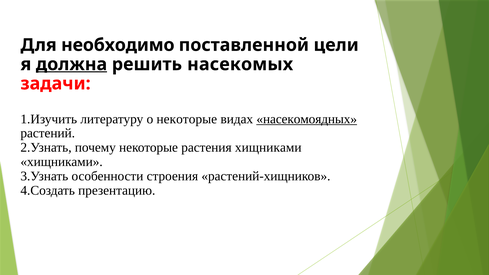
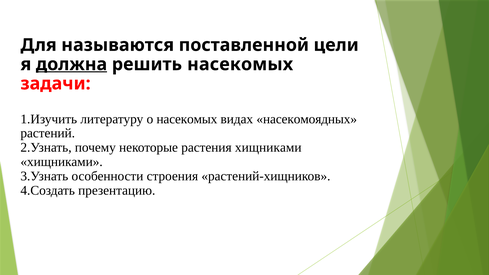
необходимо: необходимо -> называются
о некоторые: некоторые -> насекомых
насекомоядных underline: present -> none
